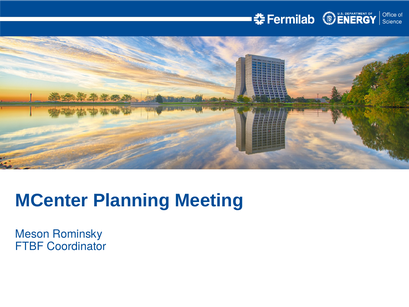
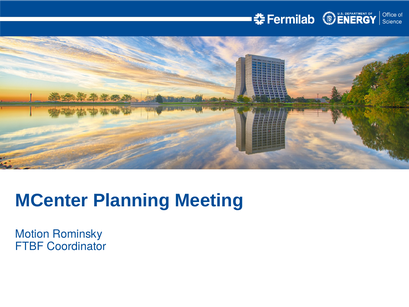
Meson: Meson -> Motion
